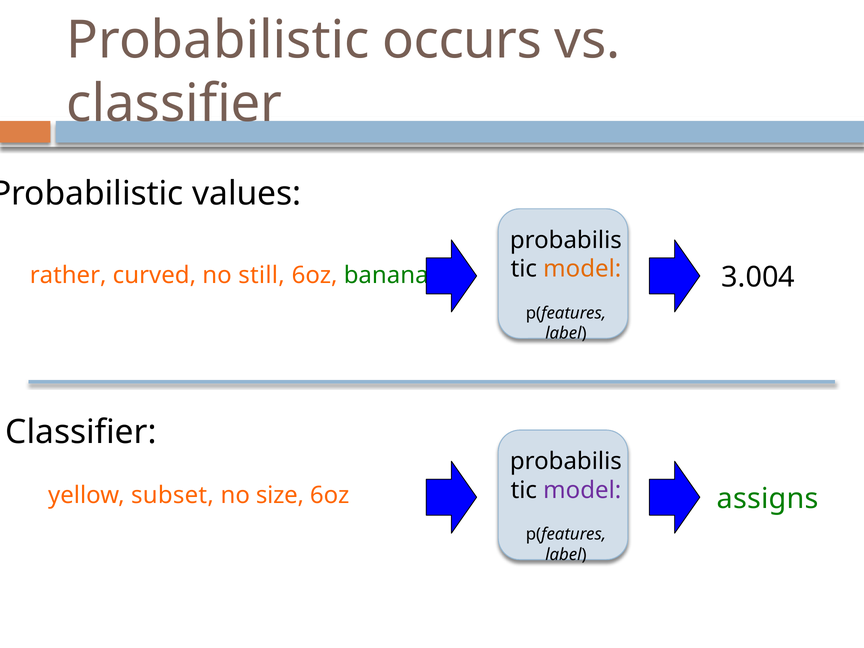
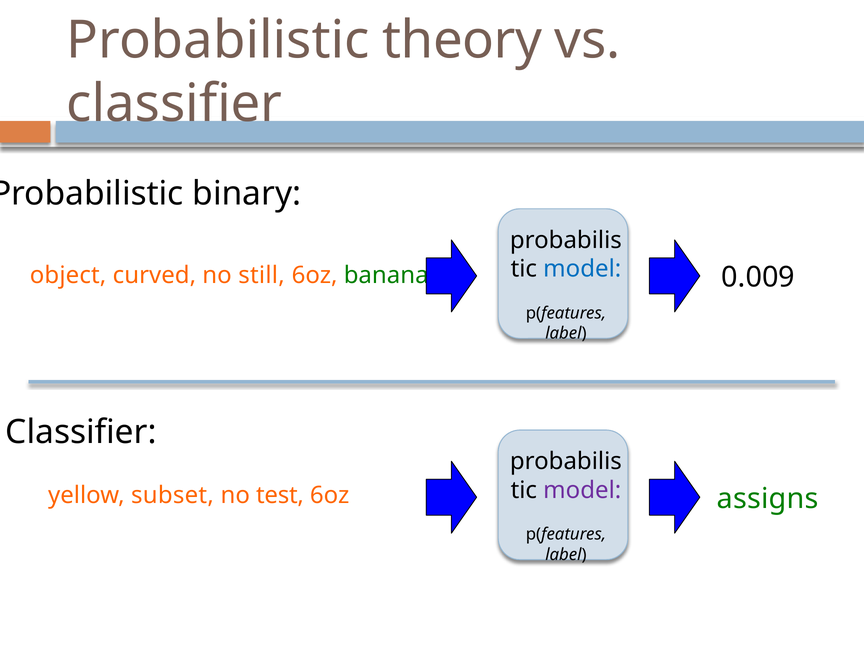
occurs: occurs -> theory
values: values -> binary
model at (582, 269) colour: orange -> blue
rather: rather -> object
3.004: 3.004 -> 0.009
size: size -> test
